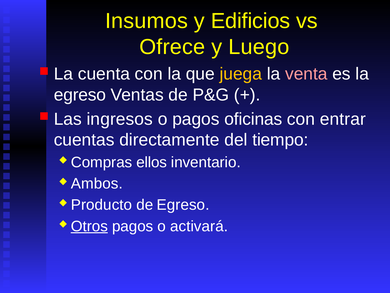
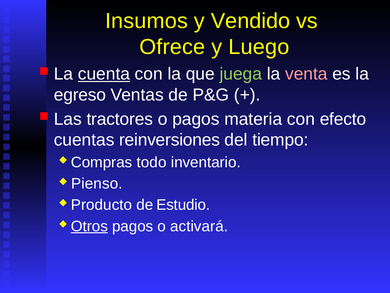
Edificios: Edificios -> Vendido
cuenta underline: none -> present
juega colour: yellow -> light green
ingresos: ingresos -> tractores
oficinas: oficinas -> materia
entrar: entrar -> efecto
directamente: directamente -> reinversiones
ellos: ellos -> todo
Ambos: Ambos -> Pienso
de Egreso: Egreso -> Estudio
